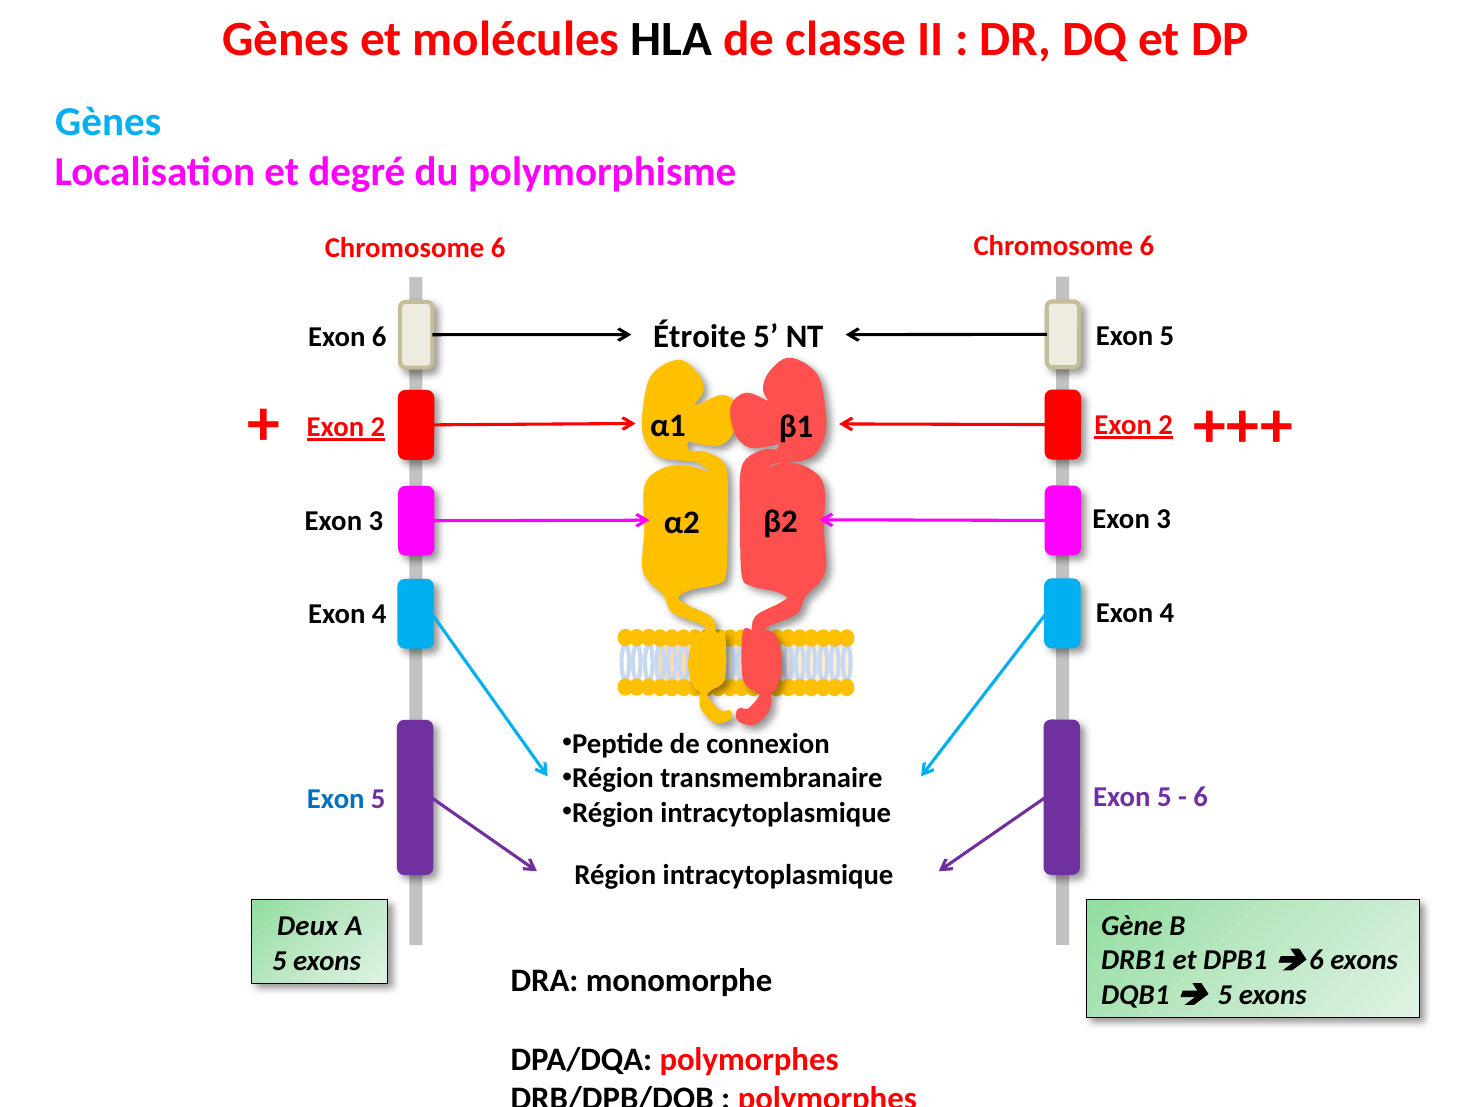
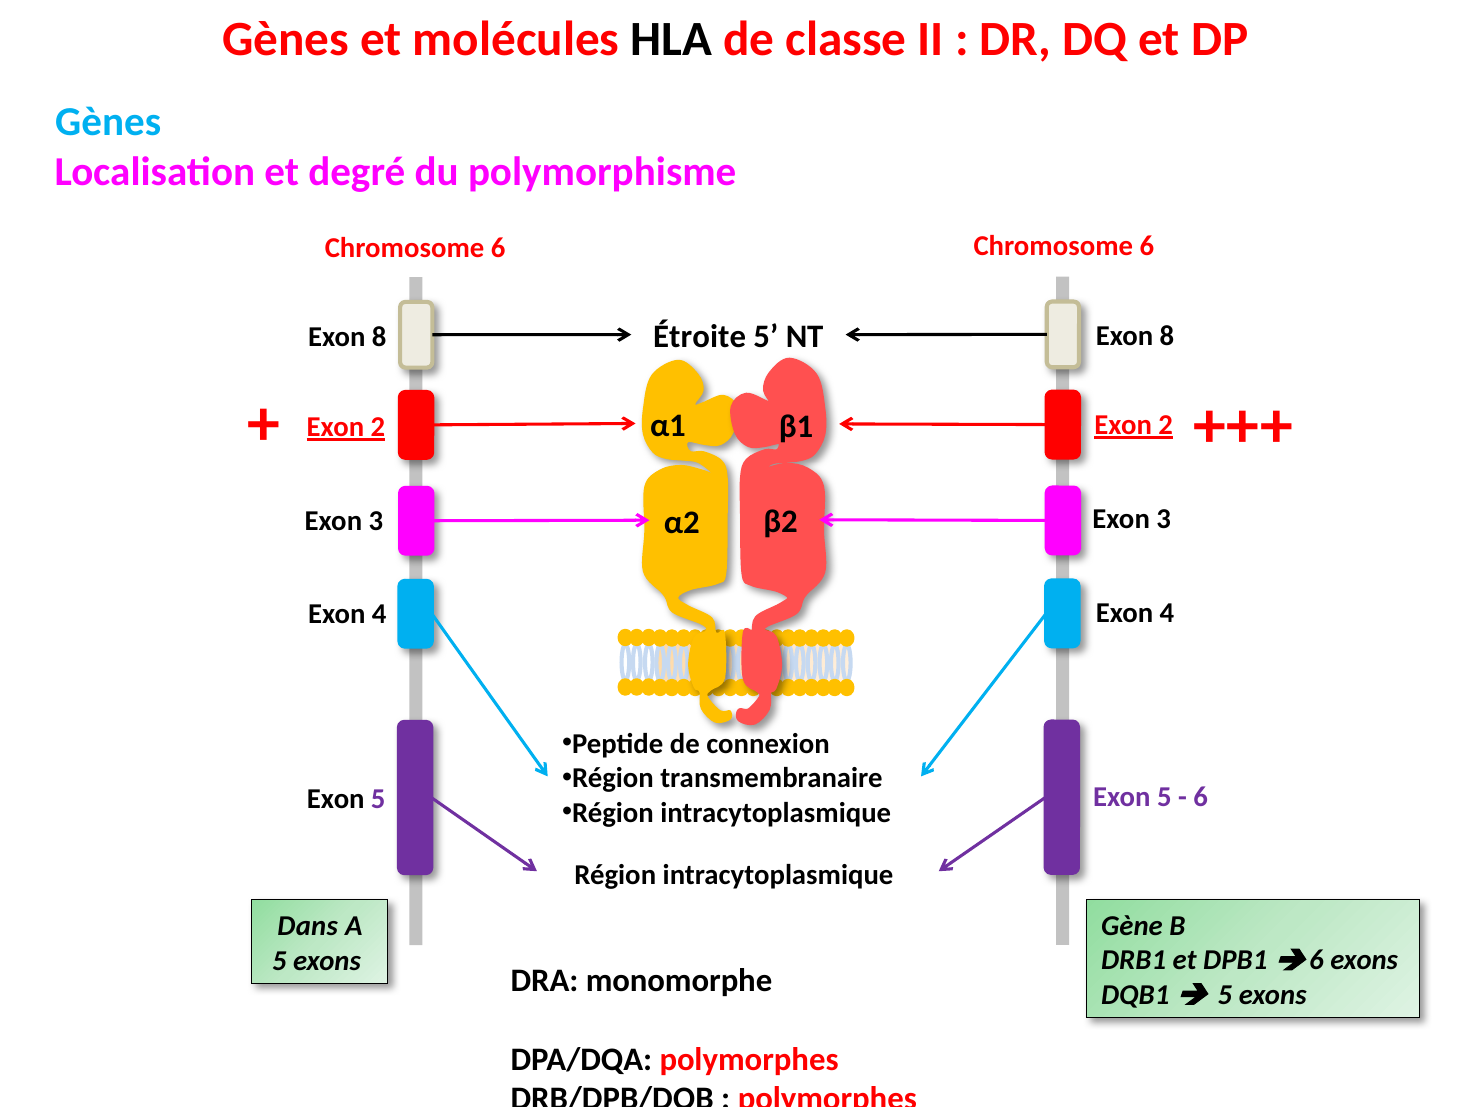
5 at (1167, 336): 5 -> 8
6 at (379, 338): 6 -> 8
Exon at (336, 799) colour: blue -> black
Deux: Deux -> Dans
